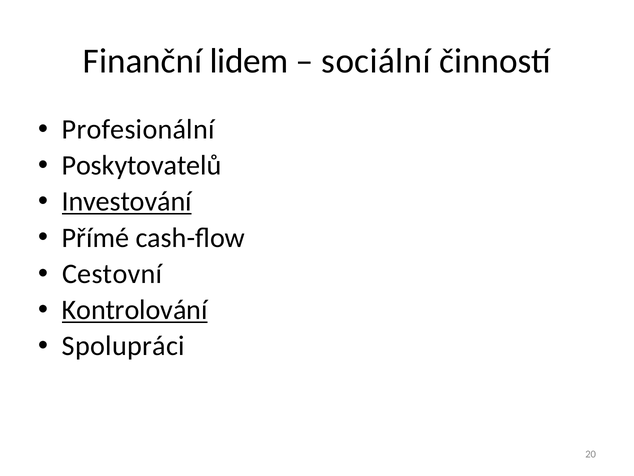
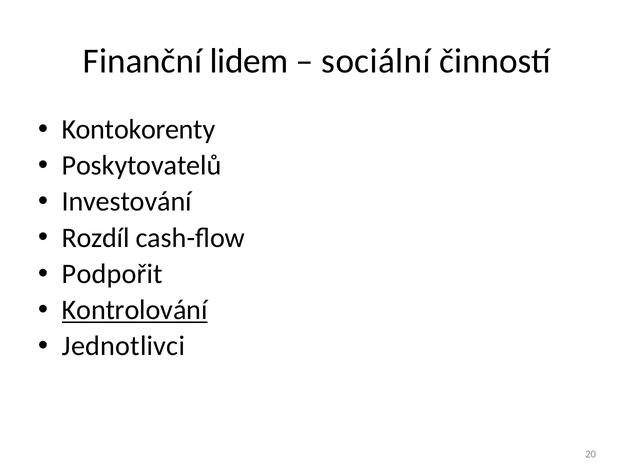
Profesionální: Profesionální -> Kontokorenty
Investování underline: present -> none
Přímé: Přímé -> Rozdíl
Cestovní: Cestovní -> Podpořit
Spolupráci: Spolupráci -> Jednotlivci
